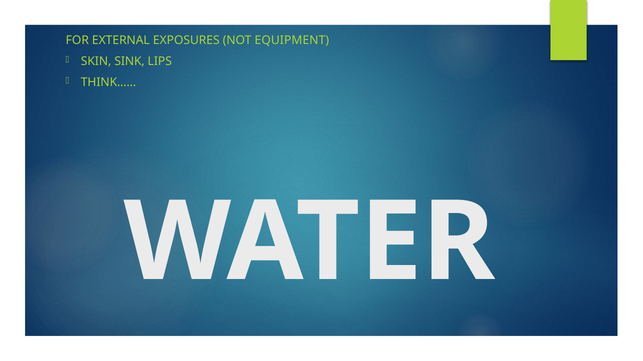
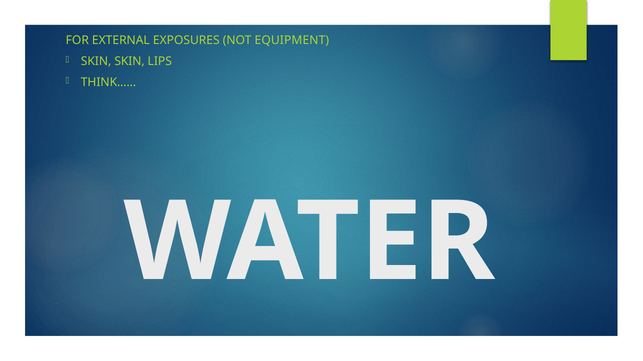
SKIN SINK: SINK -> SKIN
